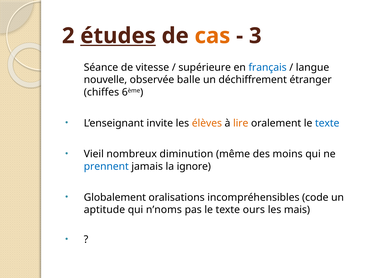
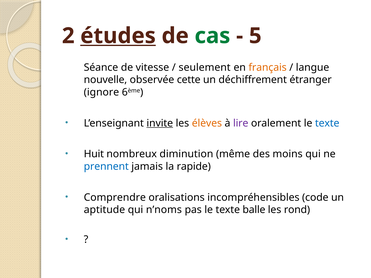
cas colour: orange -> green
3: 3 -> 5
supérieure: supérieure -> seulement
français colour: blue -> orange
balle: balle -> cette
chiffes: chiffes -> ignore
invite underline: none -> present
lire colour: orange -> purple
Vieil: Vieil -> Huit
ignore: ignore -> rapide
Globalement: Globalement -> Comprendre
ours: ours -> balle
mais: mais -> rond
